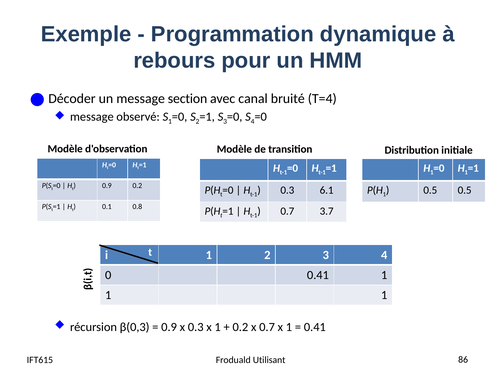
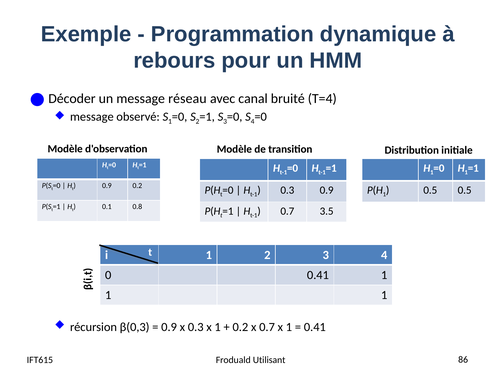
section: section -> réseau
0.3 6.1: 6.1 -> 0.9
3.7: 3.7 -> 3.5
